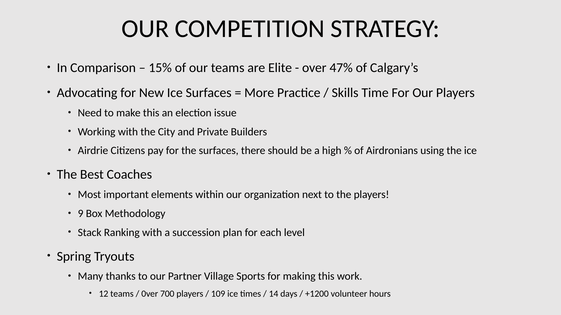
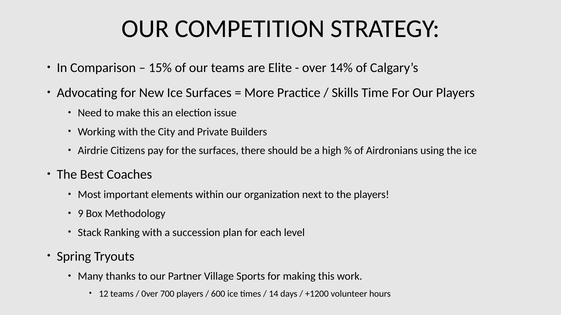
47%: 47% -> 14%
109: 109 -> 600
